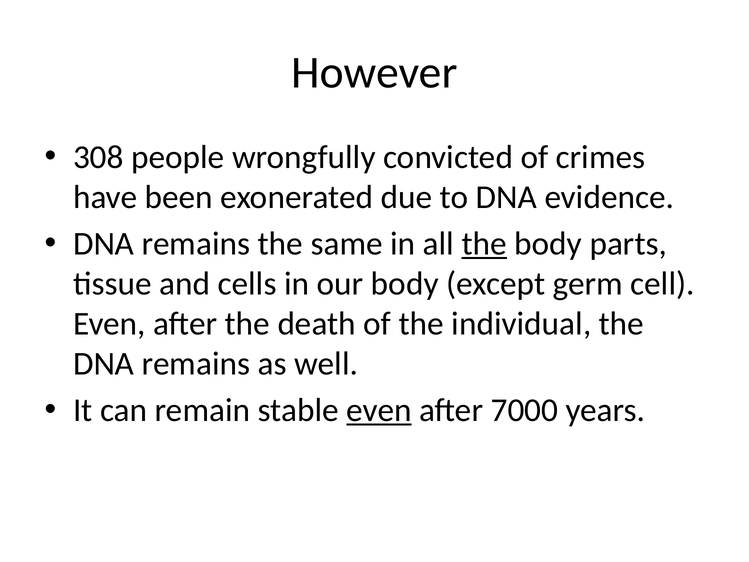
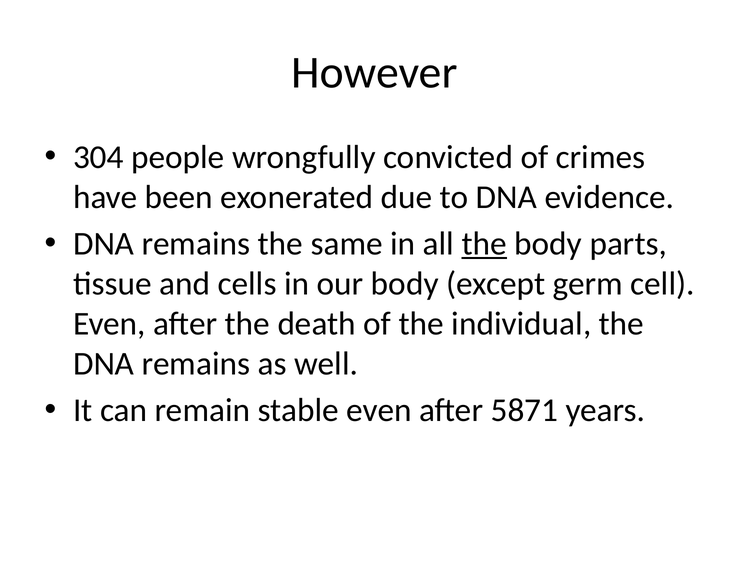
308: 308 -> 304
even at (379, 410) underline: present -> none
7000: 7000 -> 5871
